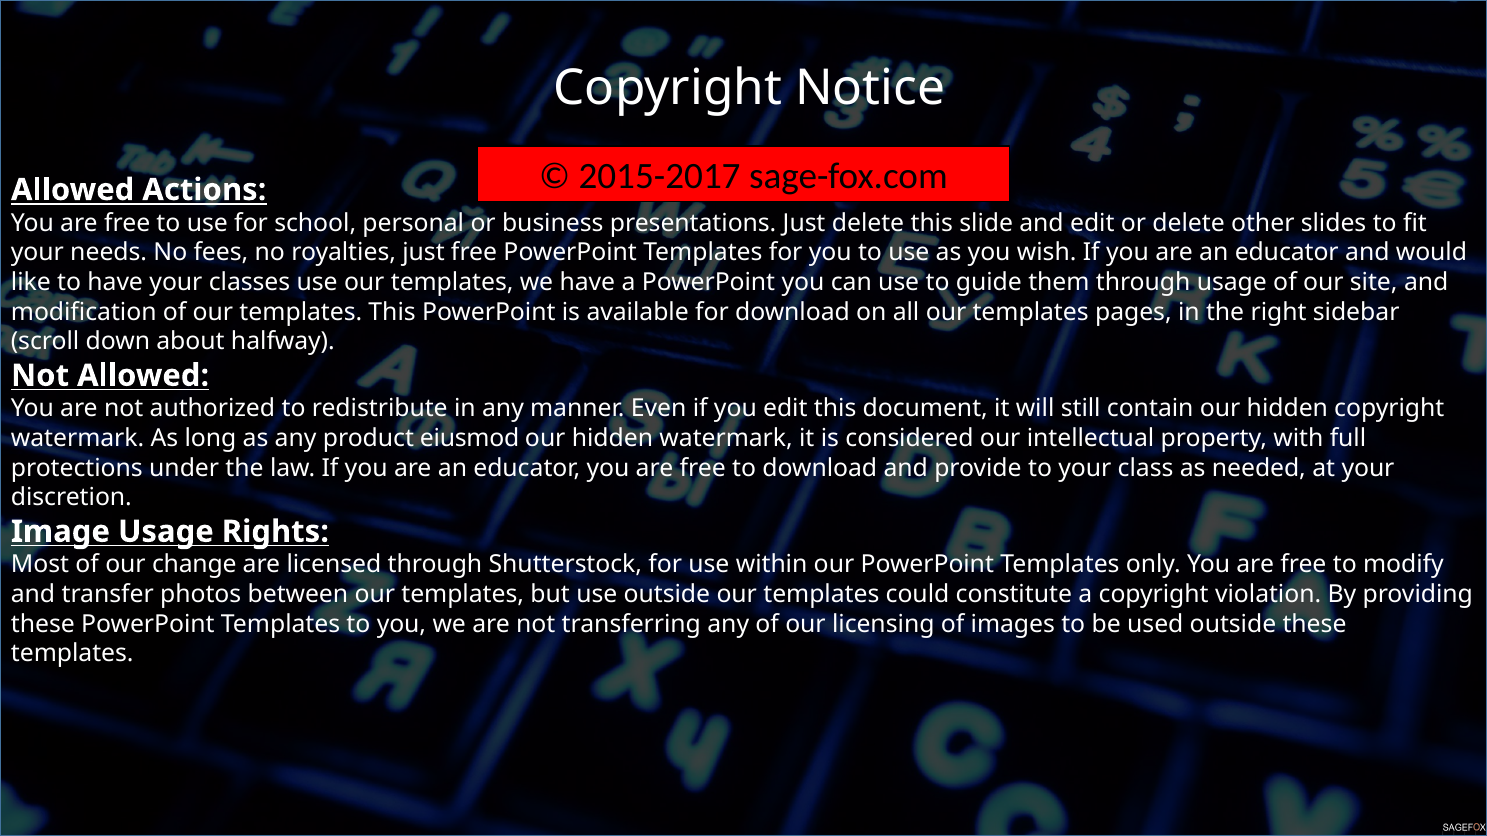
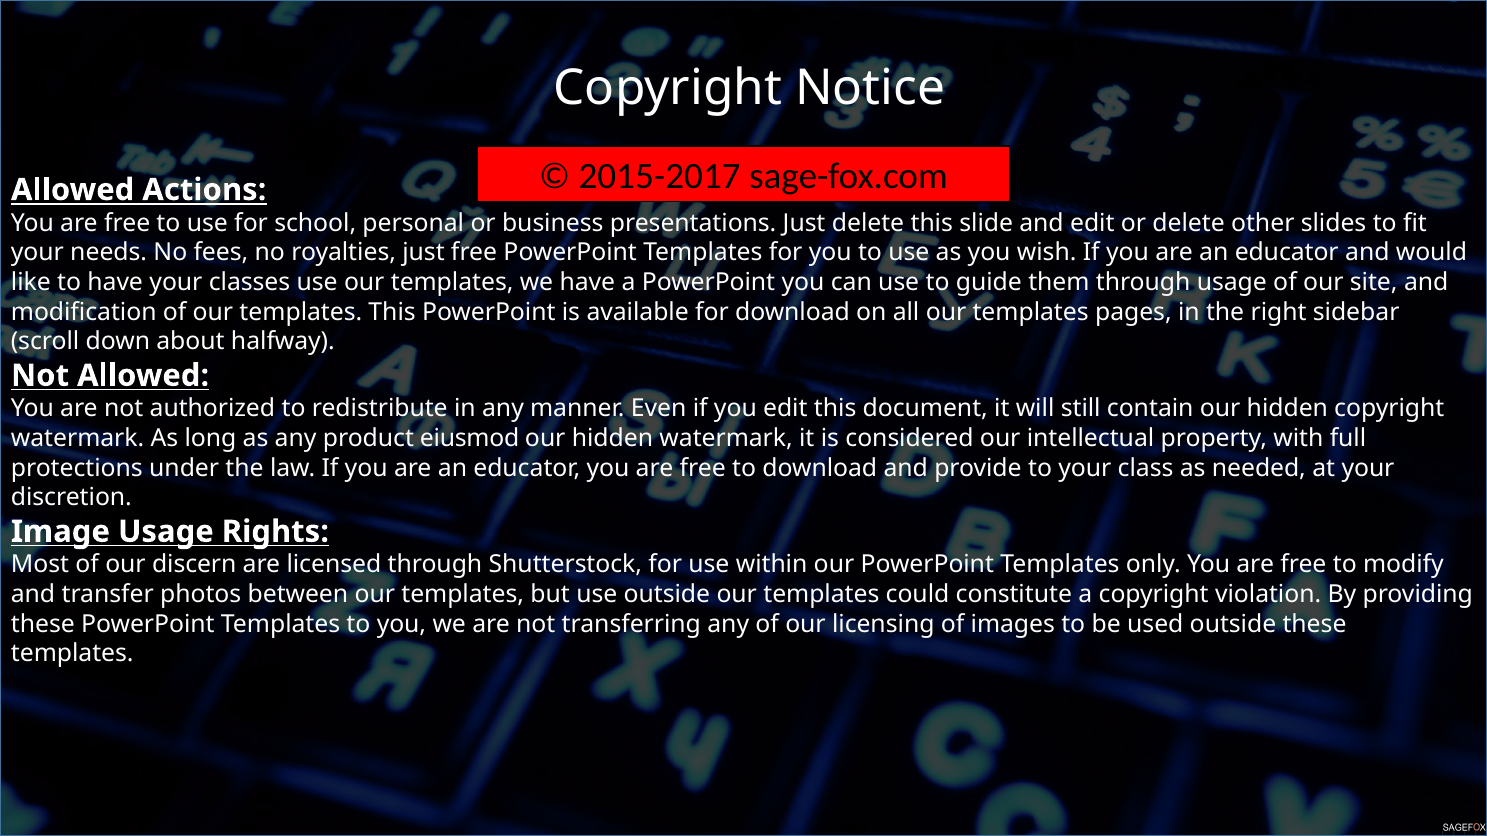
change: change -> discern
